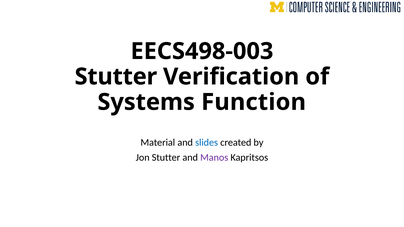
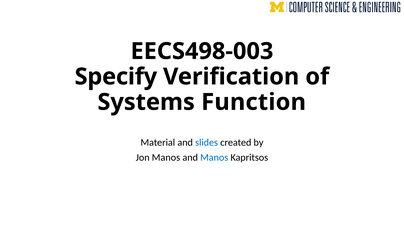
Stutter at (116, 77): Stutter -> Specify
Jon Stutter: Stutter -> Manos
Manos at (214, 158) colour: purple -> blue
